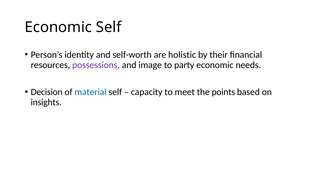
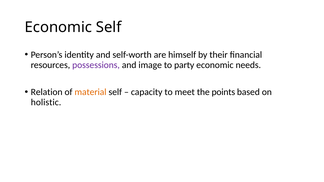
holistic: holistic -> himself
Decision: Decision -> Relation
material colour: blue -> orange
insights: insights -> holistic
